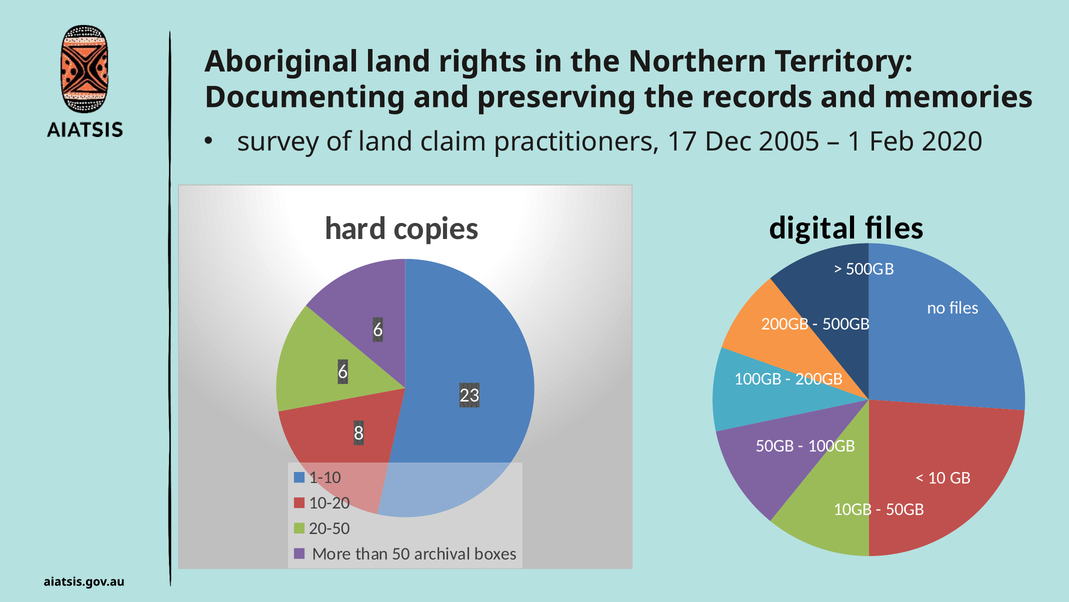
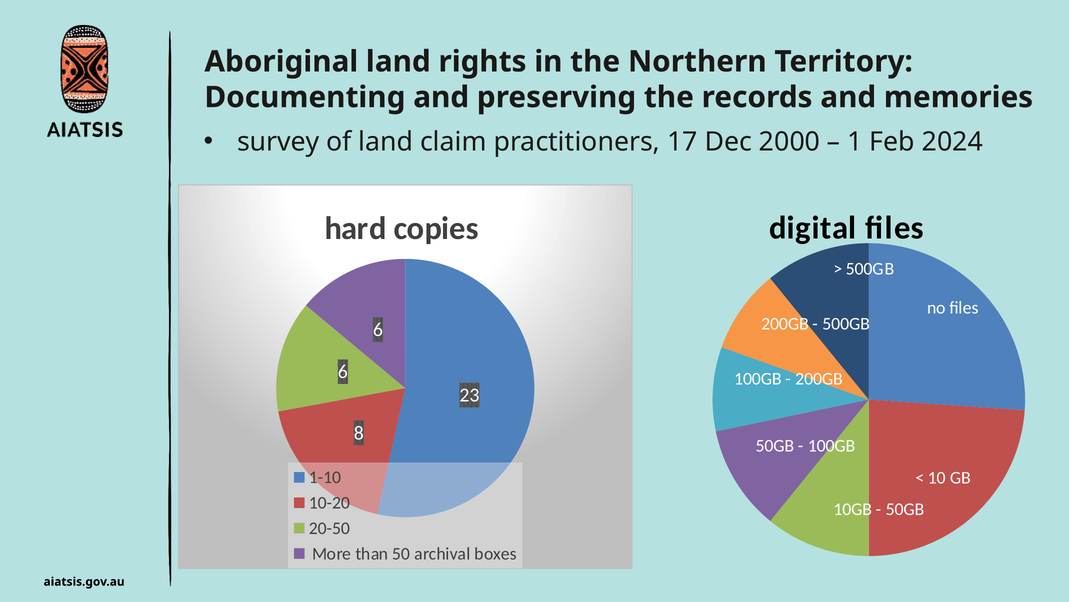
2005: 2005 -> 2000
2020: 2020 -> 2024
